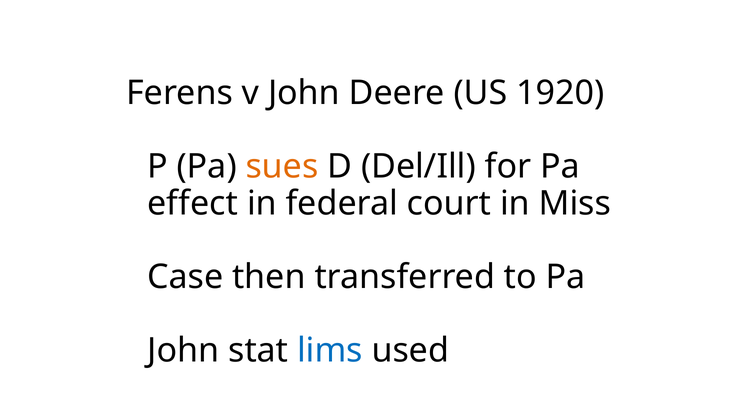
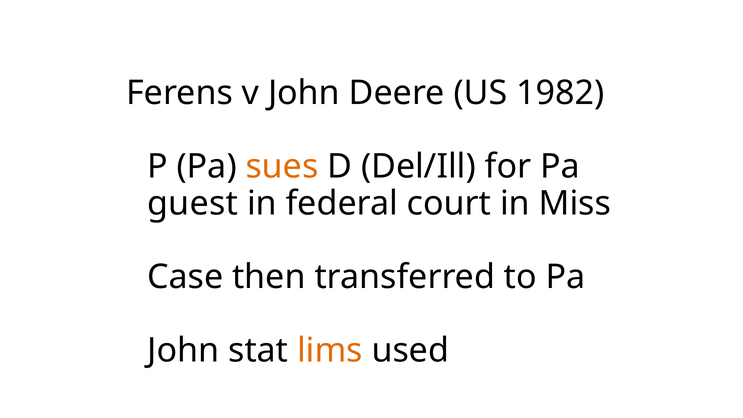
1920: 1920 -> 1982
effect: effect -> guest
lims colour: blue -> orange
